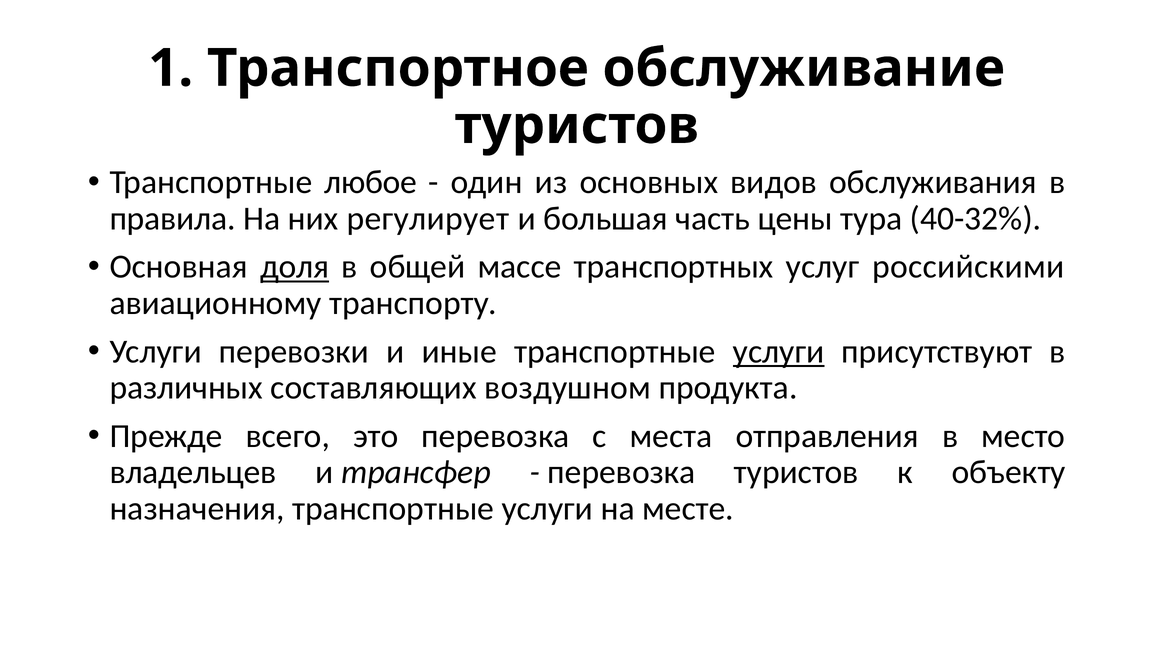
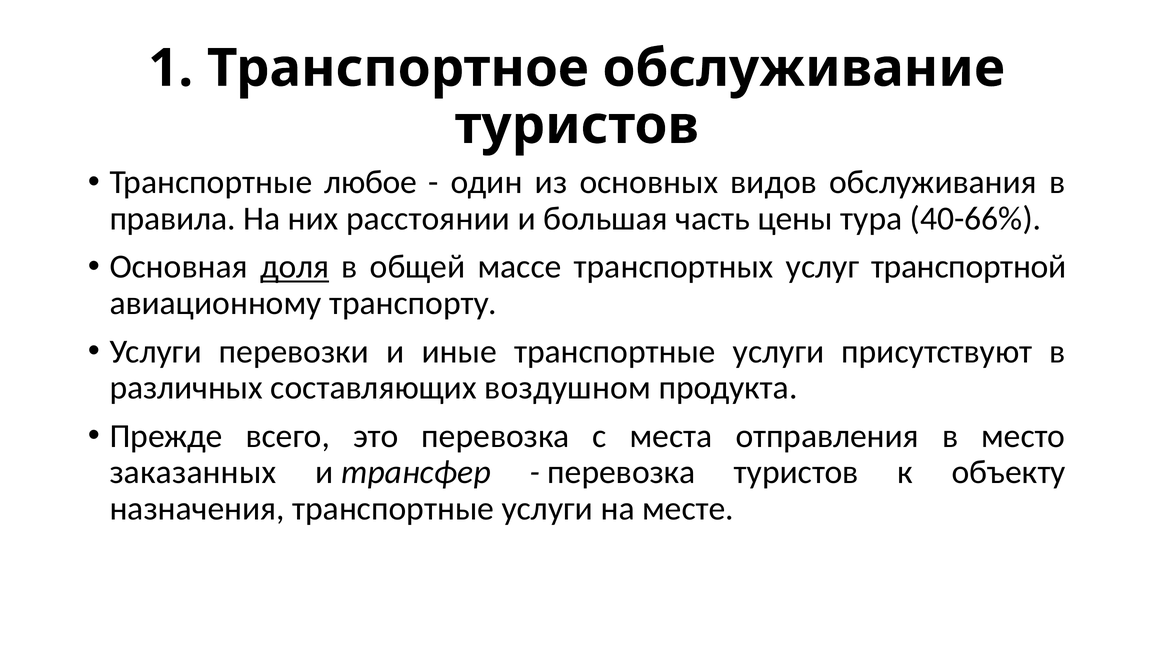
регулирует: регулирует -> расстоянии
40-32%: 40-32% -> 40-66%
российскими: российскими -> транспортной
услуги at (779, 351) underline: present -> none
владельцев: владельцев -> заказанных
